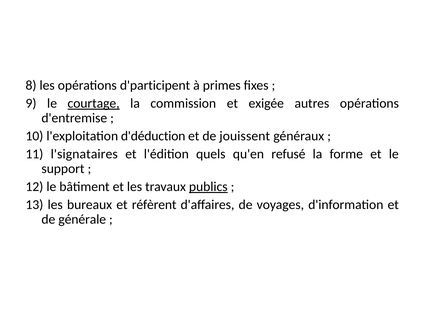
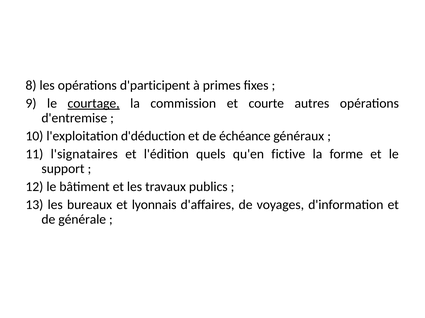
exigée: exigée -> courte
jouissent: jouissent -> échéance
refusé: refusé -> fictive
publics underline: present -> none
réfèrent: réfèrent -> lyonnais
